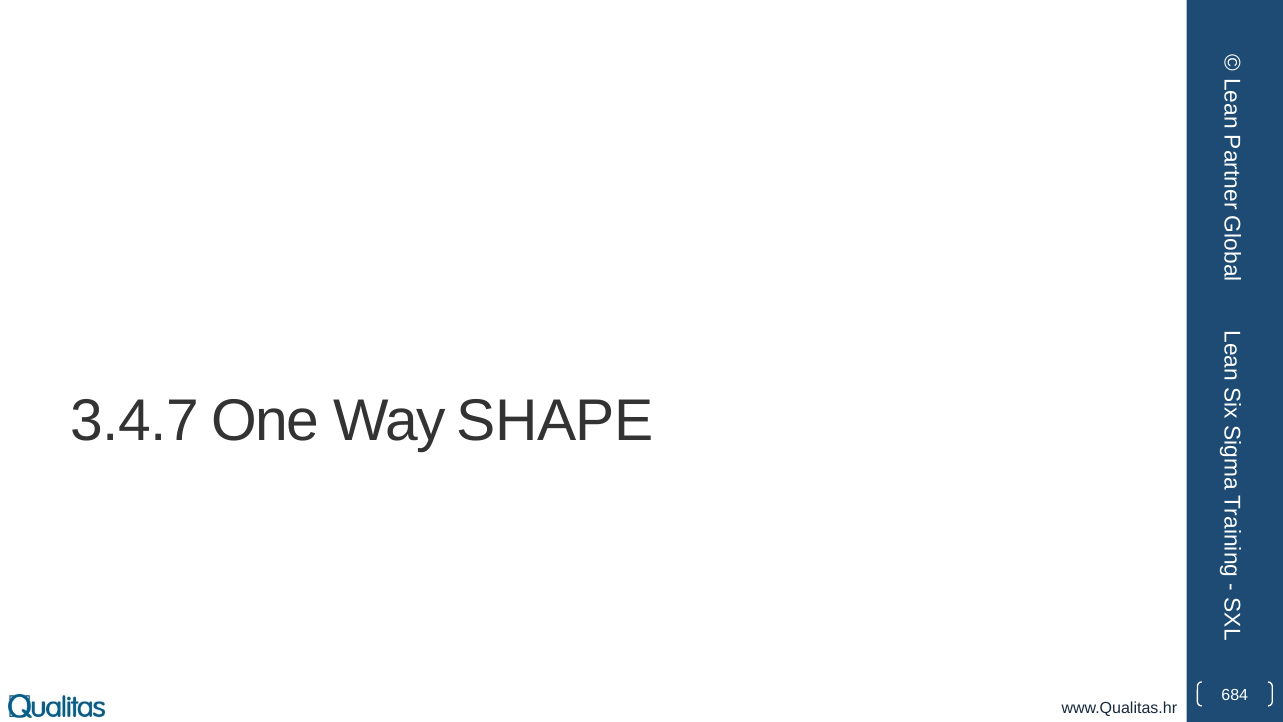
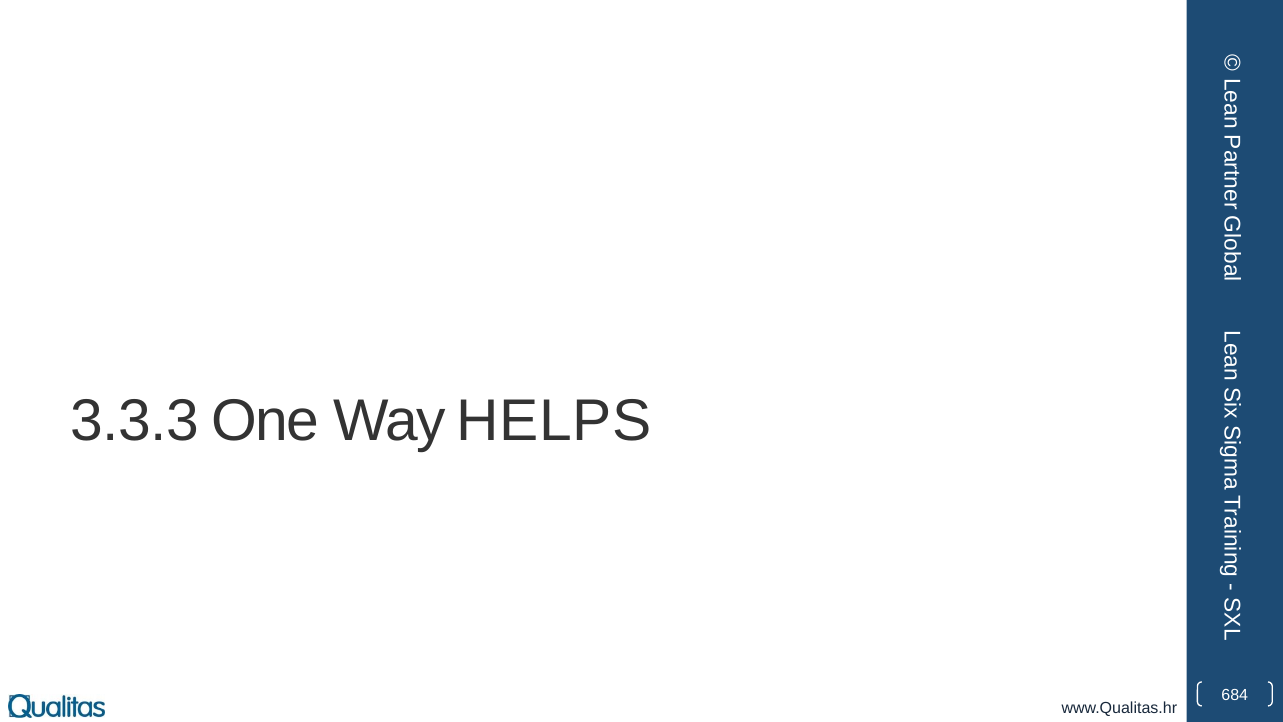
3.4.7: 3.4.7 -> 3.3.3
SHAPE: SHAPE -> HELPS
